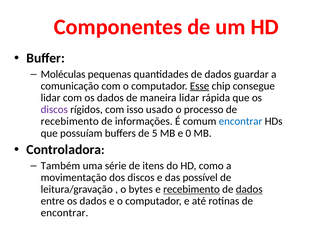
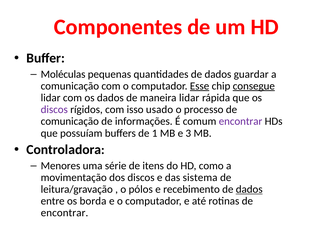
consegue underline: none -> present
recebimento at (70, 121): recebimento -> comunicação
encontrar at (241, 121) colour: blue -> purple
5: 5 -> 1
0: 0 -> 3
Também: Também -> Menores
possível: possível -> sistema
bytes: bytes -> pólos
recebimento at (191, 189) underline: present -> none
entre os dados: dados -> borda
